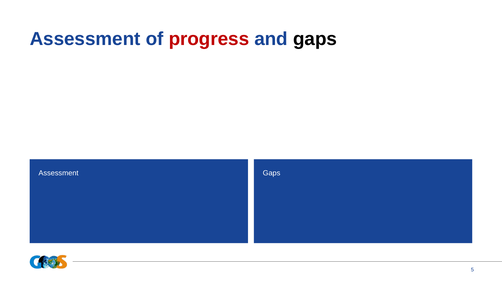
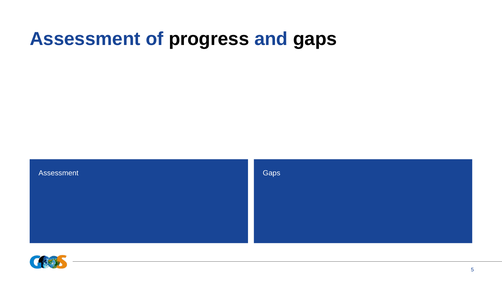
progress colour: red -> black
